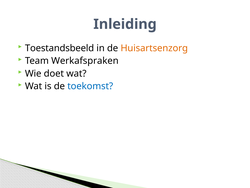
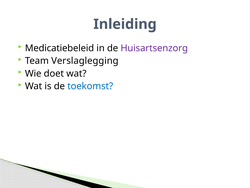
Toestandsbeeld: Toestandsbeeld -> Medicatiebeleid
Huisartsenzorg colour: orange -> purple
Werkafspraken: Werkafspraken -> Verslaglegging
